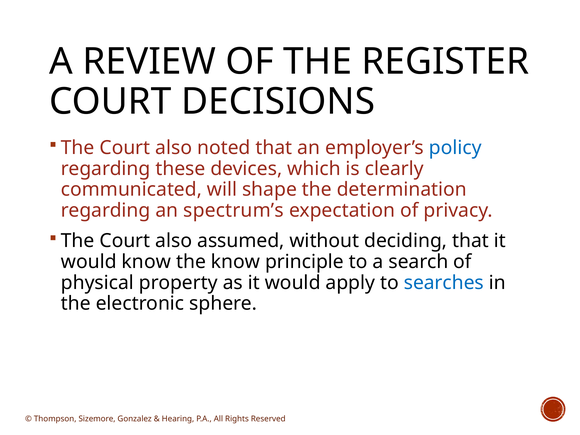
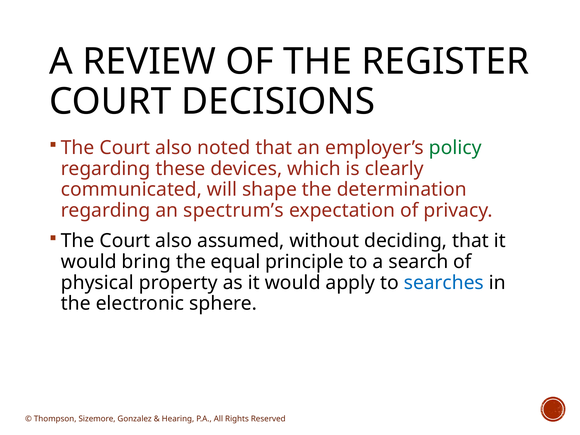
policy colour: blue -> green
would know: know -> bring
the know: know -> equal
